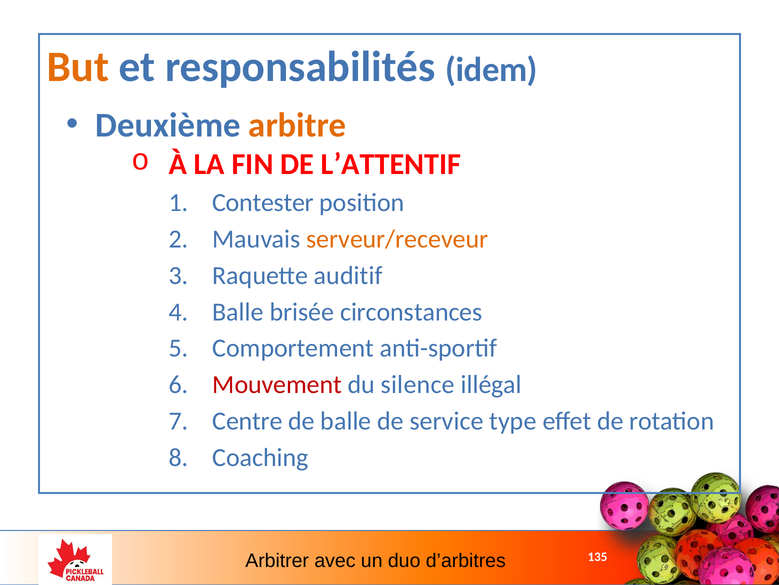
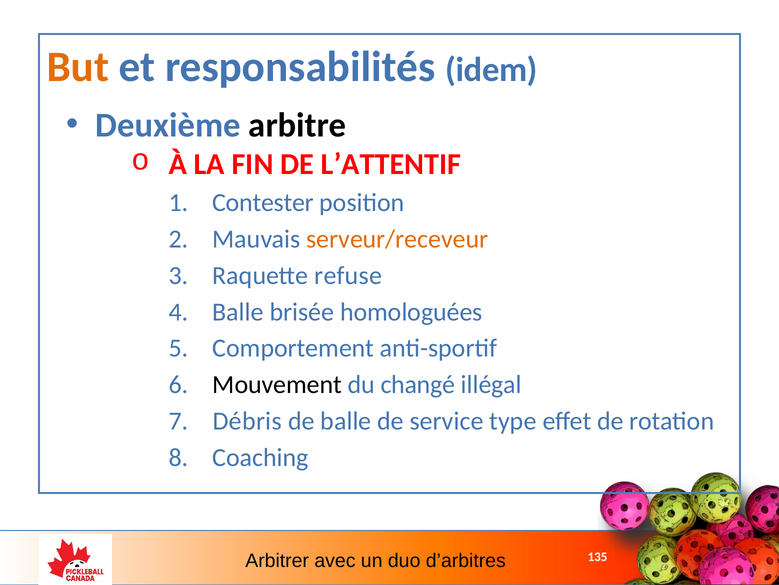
arbitre colour: orange -> black
auditif: auditif -> refuse
circonstances: circonstances -> homologuées
Mouvement colour: red -> black
silence: silence -> changé
Centre: Centre -> Débris
